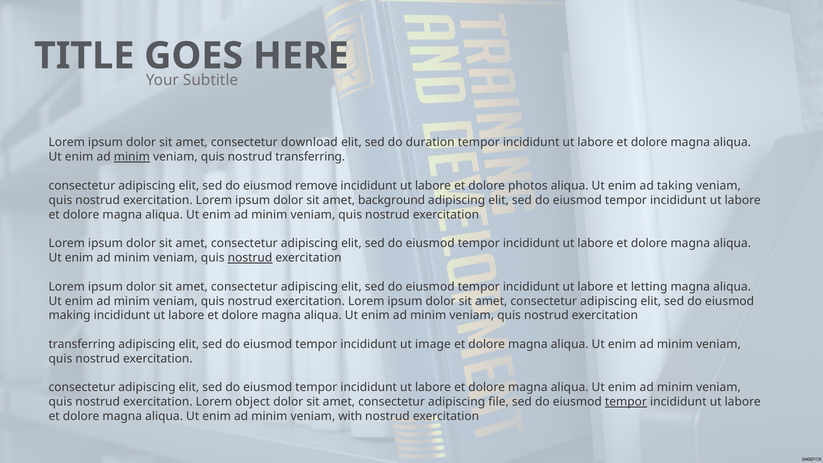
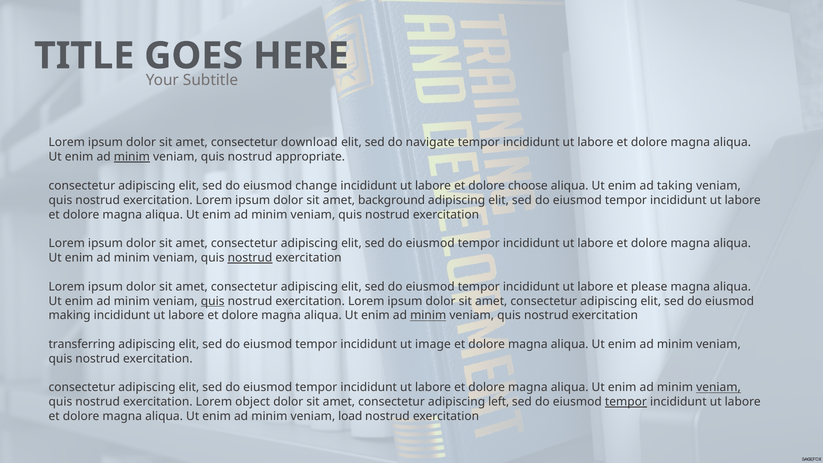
duration: duration -> navigate
nostrud transferring: transferring -> appropriate
remove: remove -> change
photos: photos -> choose
letting: letting -> please
quis at (213, 301) underline: none -> present
minim at (428, 315) underline: none -> present
veniam at (718, 387) underline: none -> present
file: file -> left
with: with -> load
